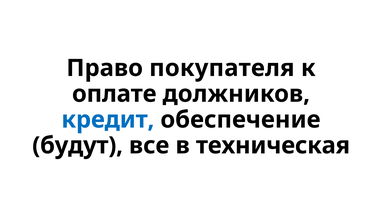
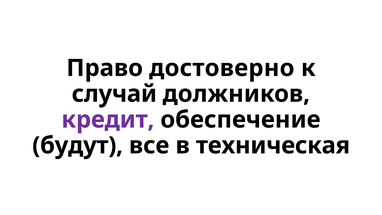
покупателя: покупателя -> достоверно
оплате: оплате -> случай
кредит colour: blue -> purple
